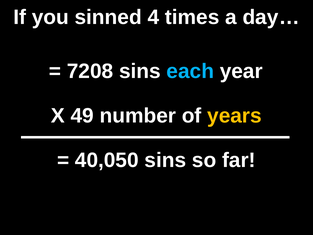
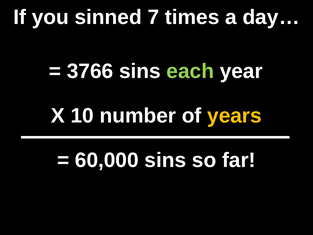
4: 4 -> 7
7208: 7208 -> 3766
each colour: light blue -> light green
49: 49 -> 10
40,050: 40,050 -> 60,000
